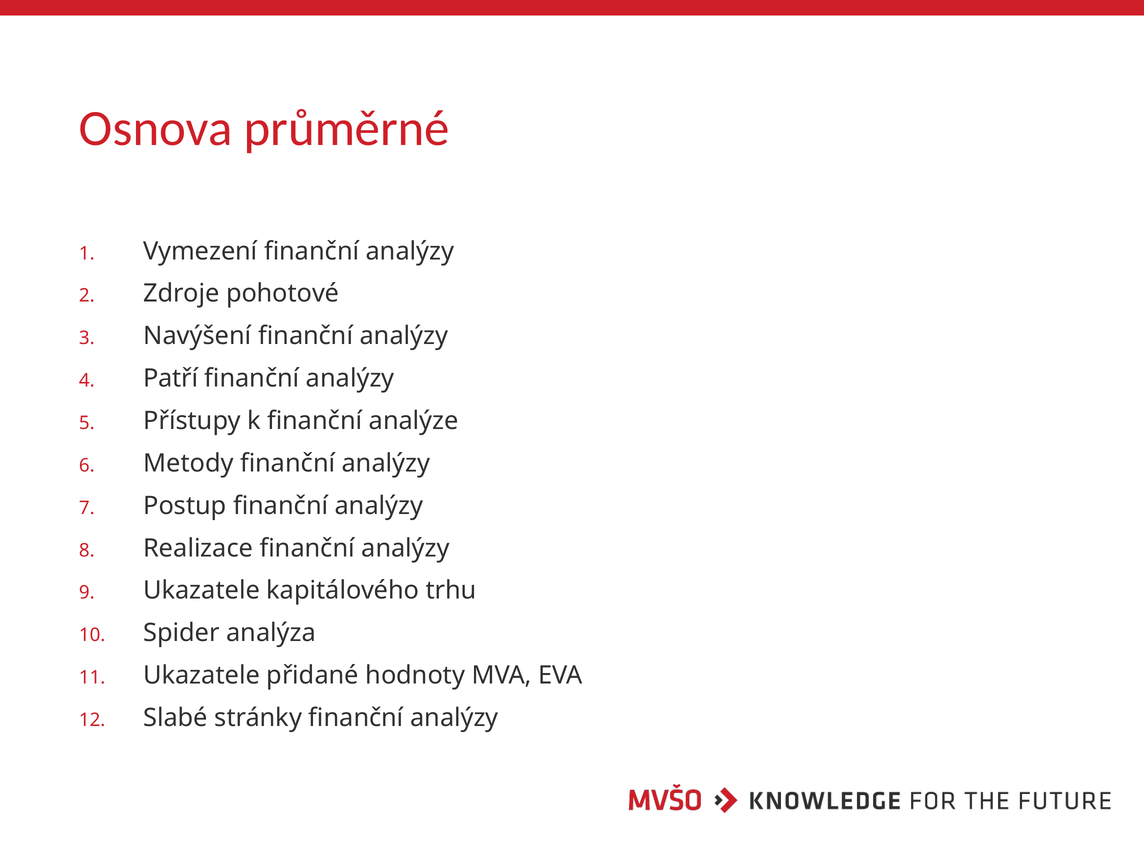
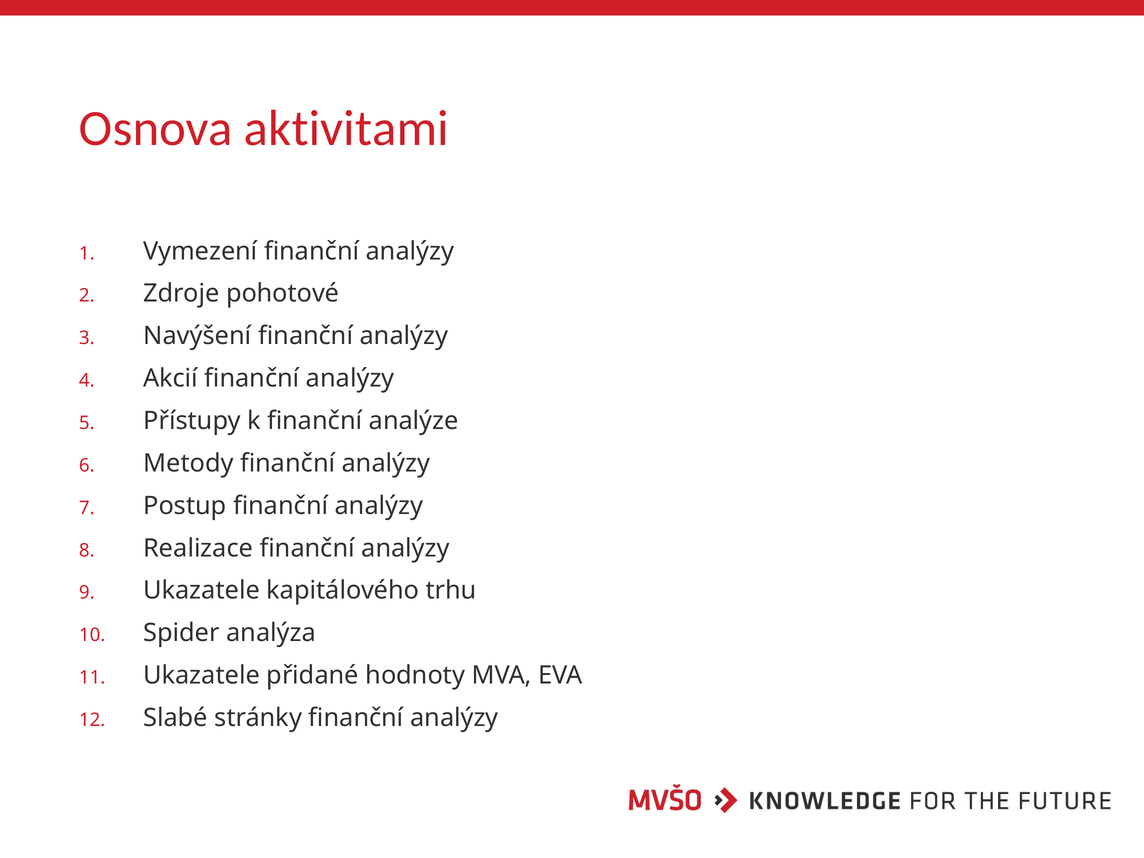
průměrné: průměrné -> aktivitami
Patří: Patří -> Akcií
